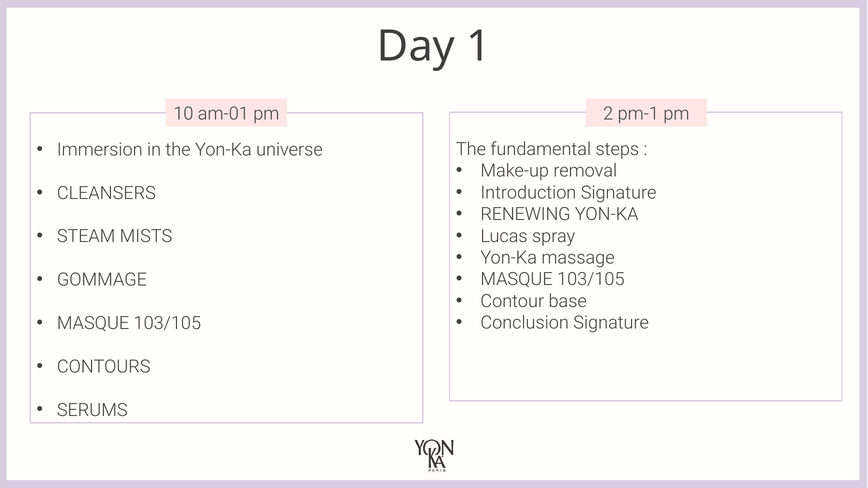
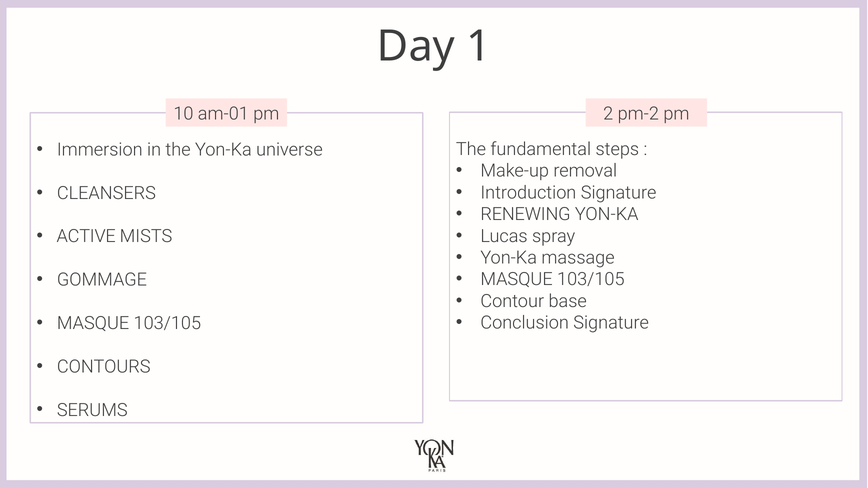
pm-1: pm-1 -> pm-2
STEAM: STEAM -> ACTIVE
